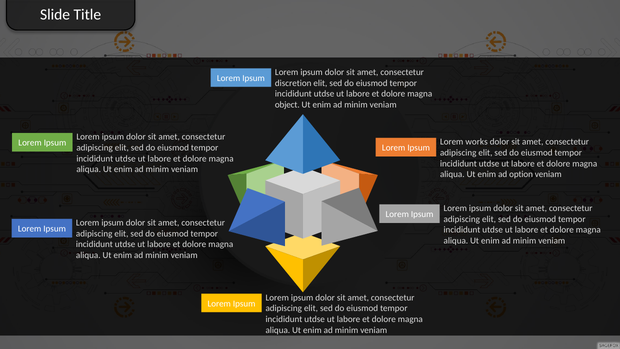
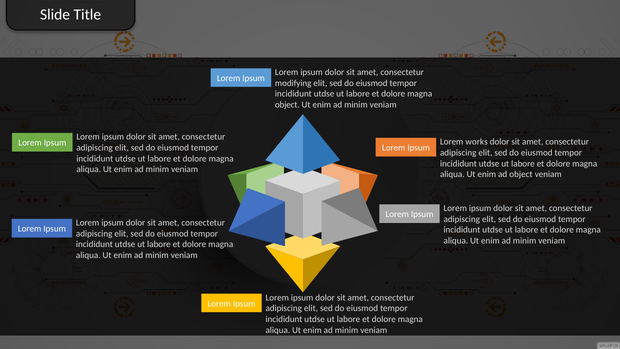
discretion: discretion -> modifying
ad option: option -> object
